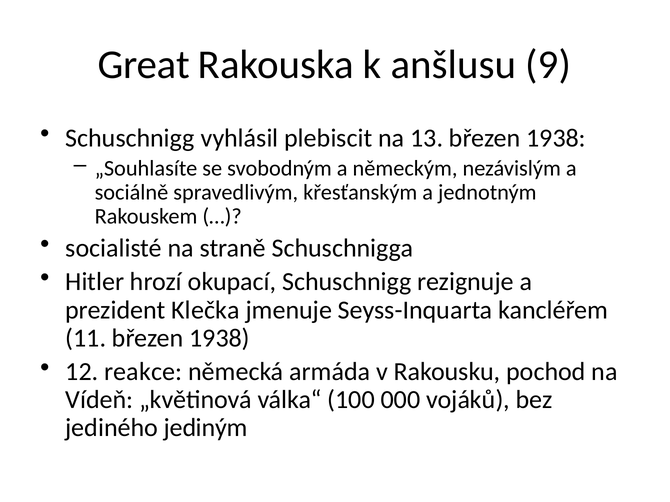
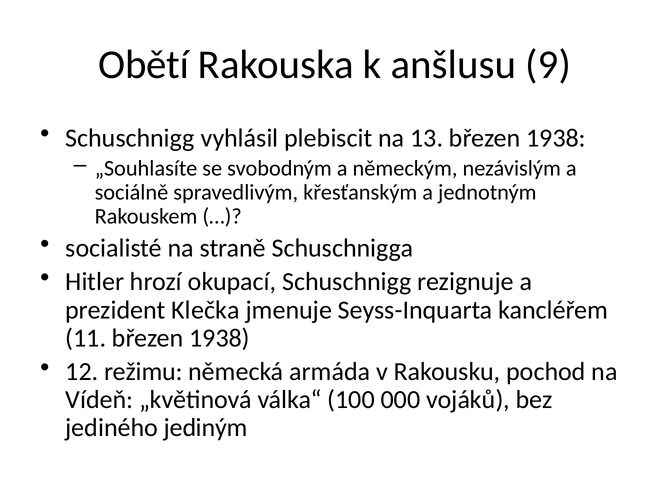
Great: Great -> Obětí
reakce: reakce -> režimu
